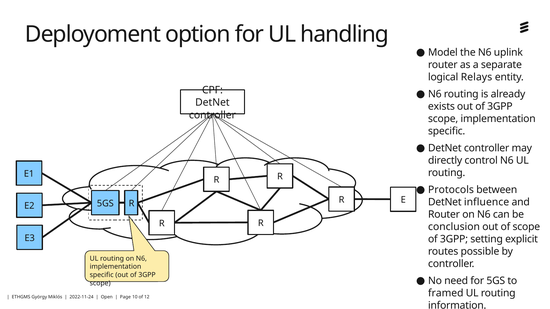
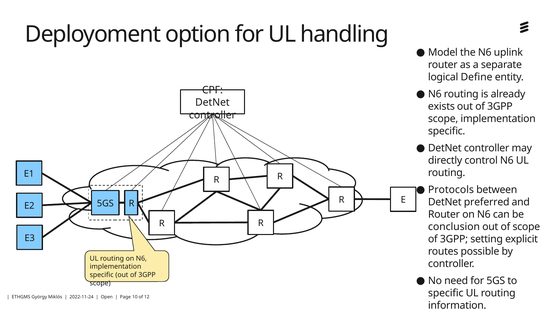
Relays: Relays -> Define
influence: influence -> preferred
framed at (446, 293): framed -> specific
